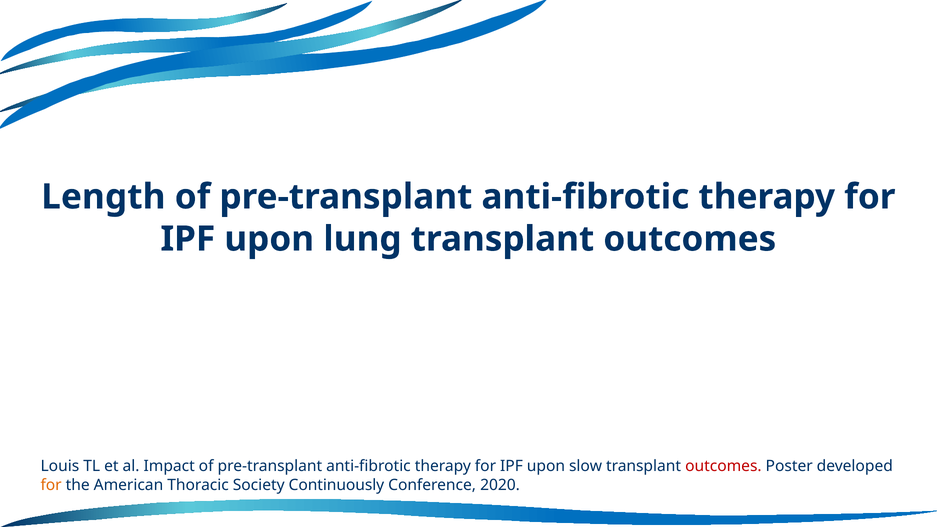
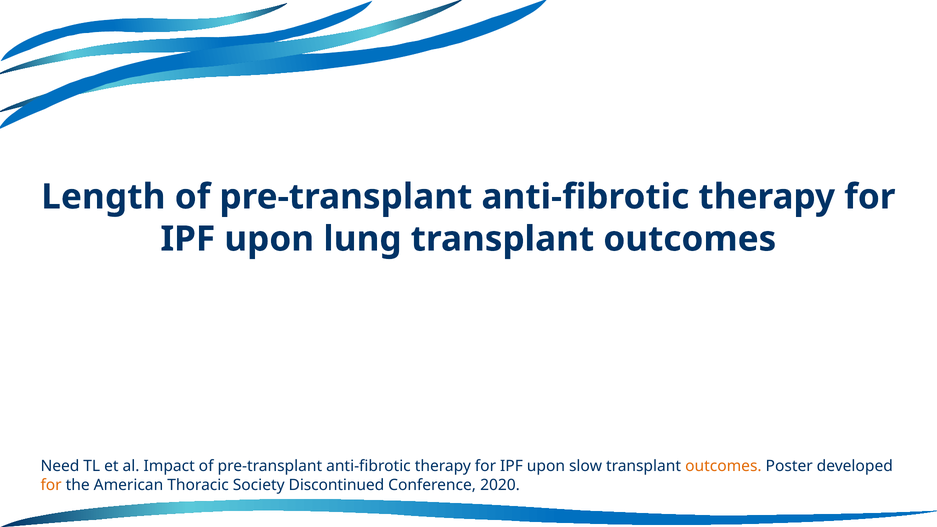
Louis: Louis -> Need
outcomes at (723, 466) colour: red -> orange
Continuously: Continuously -> Discontinued
